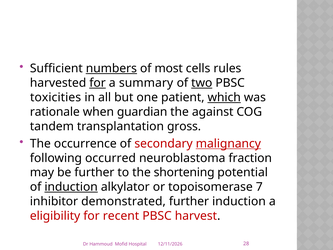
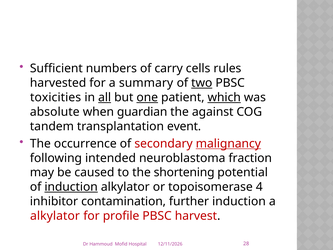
numbers underline: present -> none
most: most -> carry
for at (98, 83) underline: present -> none
all underline: none -> present
one underline: none -> present
rationale: rationale -> absolute
gross: gross -> event
occurred: occurred -> intended
be further: further -> caused
7: 7 -> 4
demonstrated: demonstrated -> contamination
eligibility at (55, 216): eligibility -> alkylator
recent: recent -> profile
